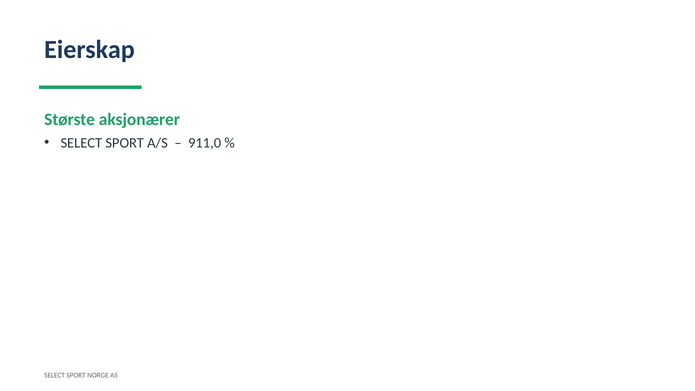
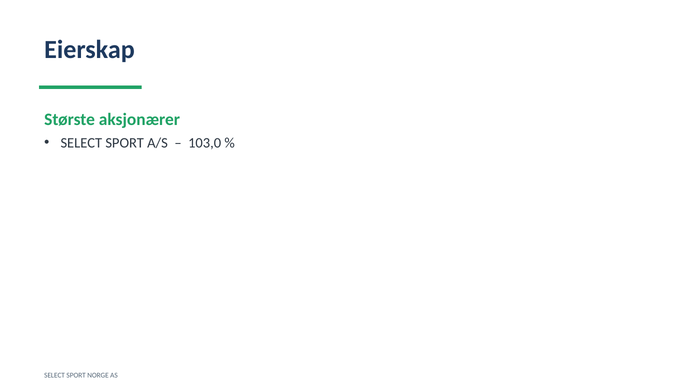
911,0: 911,0 -> 103,0
